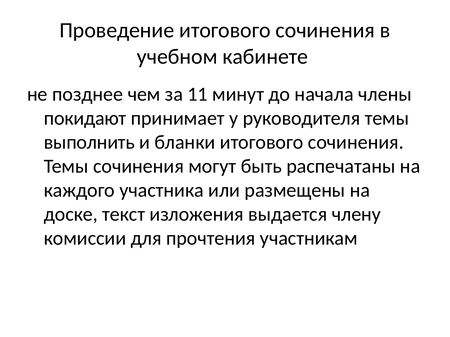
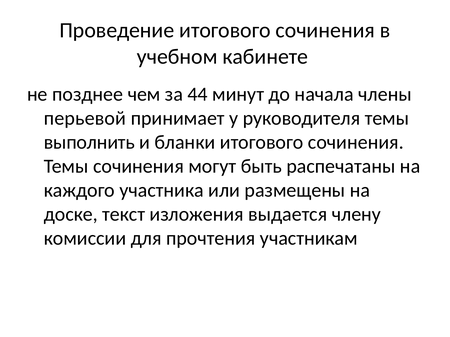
11: 11 -> 44
покидают: покидают -> перьевой
